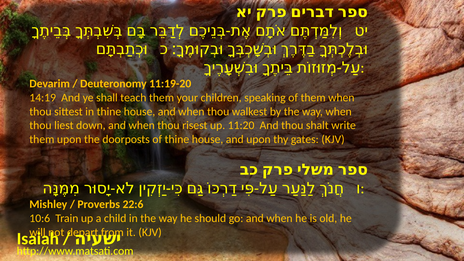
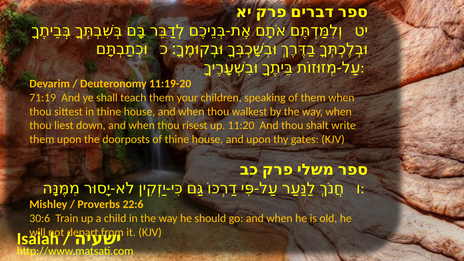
14:19: 14:19 -> 71:19
10:6: 10:6 -> 30:6
